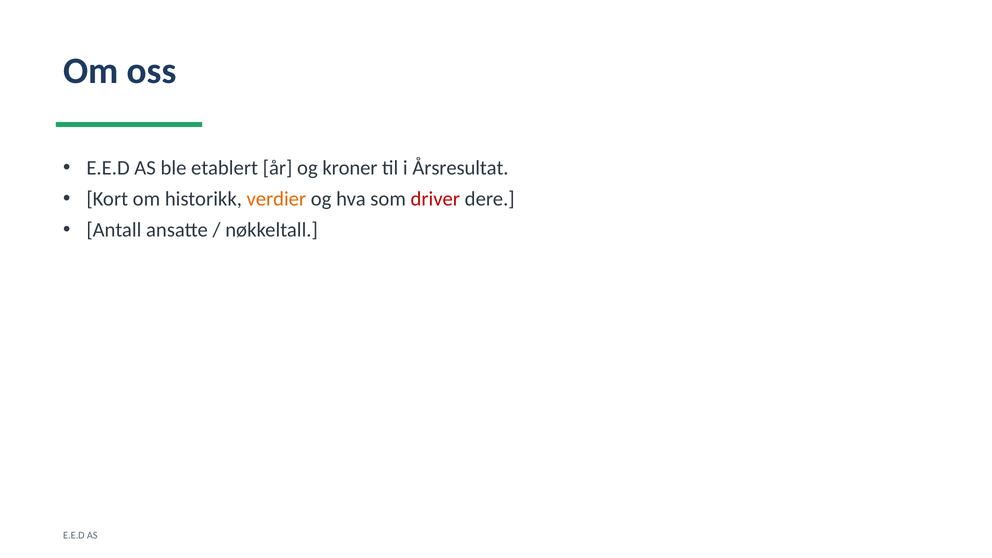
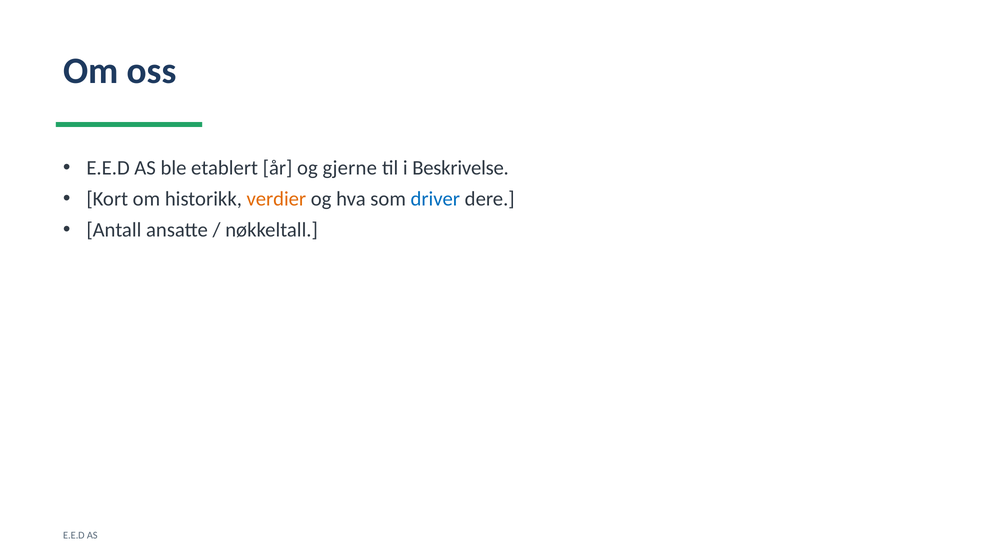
kroner: kroner -> gjerne
Årsresultat: Årsresultat -> Beskrivelse
driver colour: red -> blue
